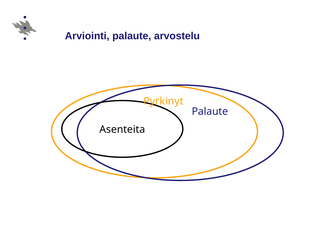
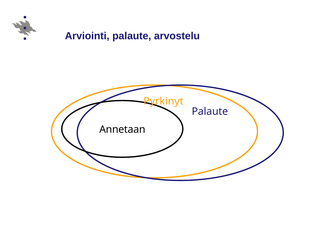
Asenteita: Asenteita -> Annetaan
